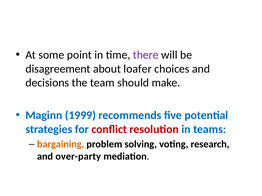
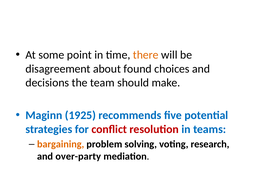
there colour: purple -> orange
loafer: loafer -> found
1999: 1999 -> 1925
